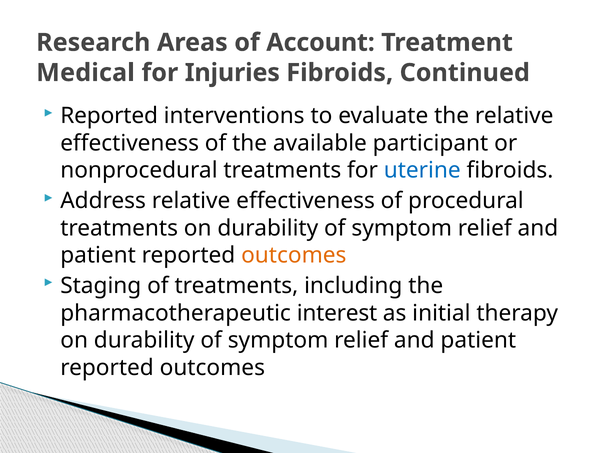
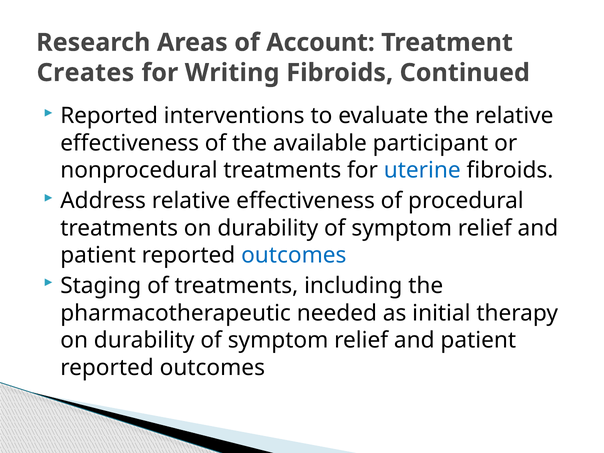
Medical: Medical -> Creates
Injuries: Injuries -> Writing
outcomes at (294, 255) colour: orange -> blue
interest: interest -> needed
